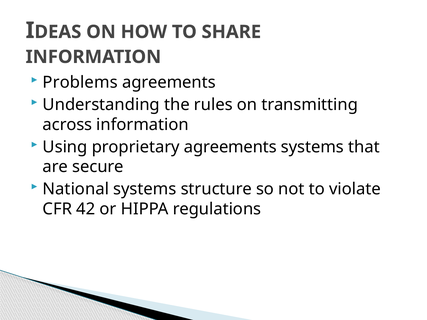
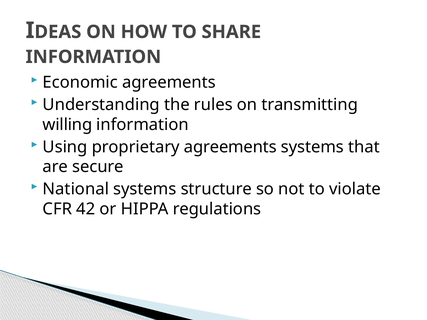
Problems: Problems -> Economic
across: across -> willing
